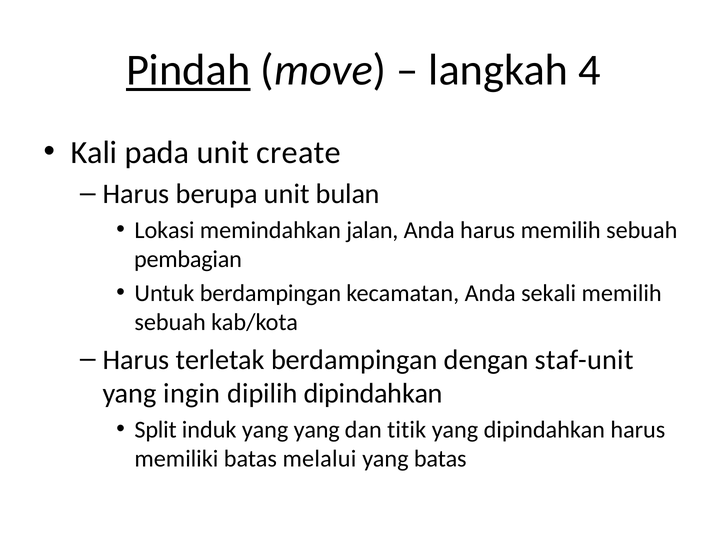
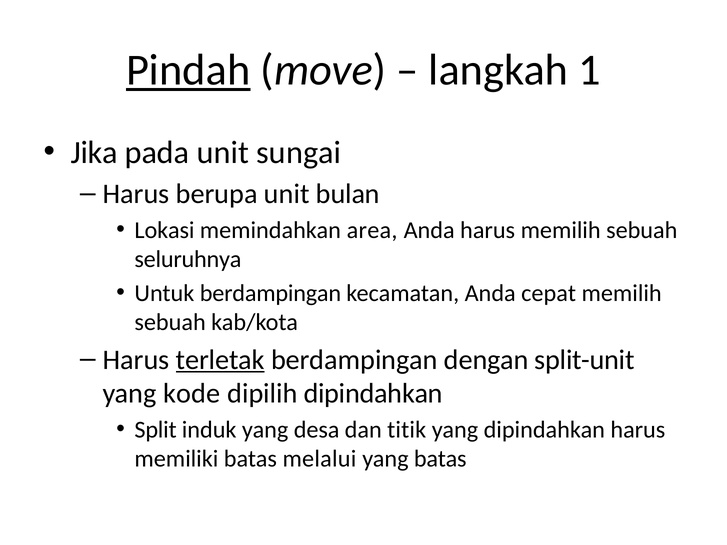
4: 4 -> 1
Kali: Kali -> Jika
create: create -> sungai
jalan: jalan -> area
pembagian: pembagian -> seluruhnya
sekali: sekali -> cepat
terletak underline: none -> present
staf-unit: staf-unit -> split-unit
ingin: ingin -> kode
yang yang: yang -> desa
